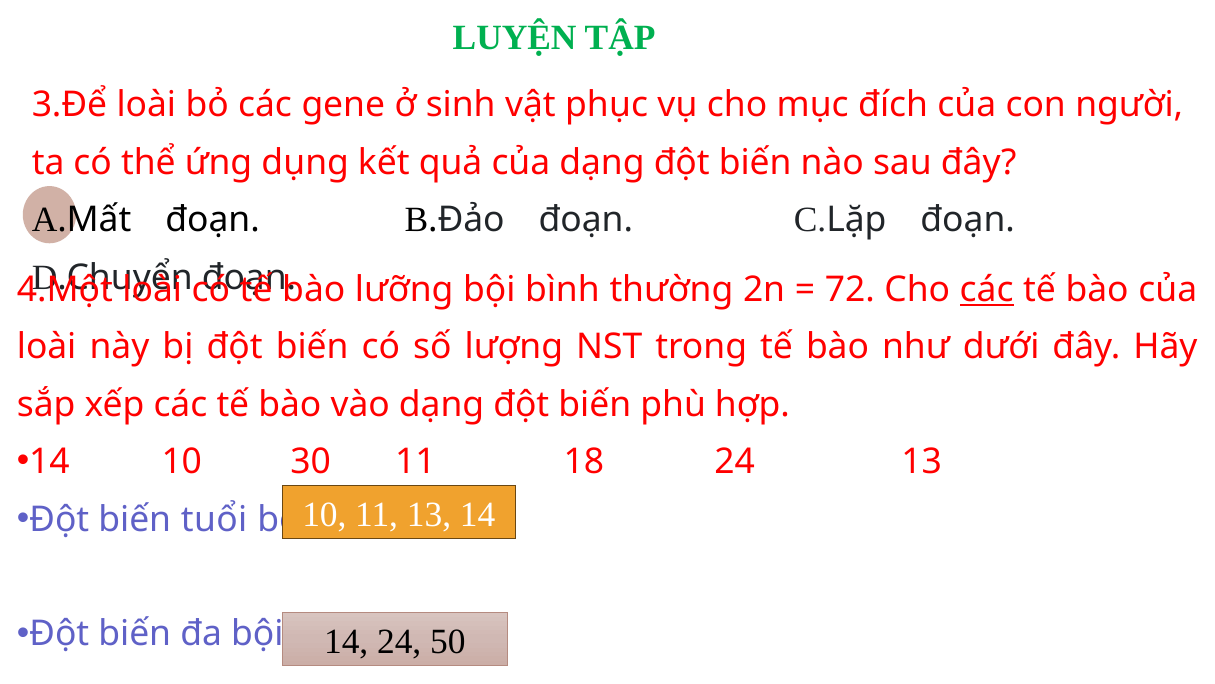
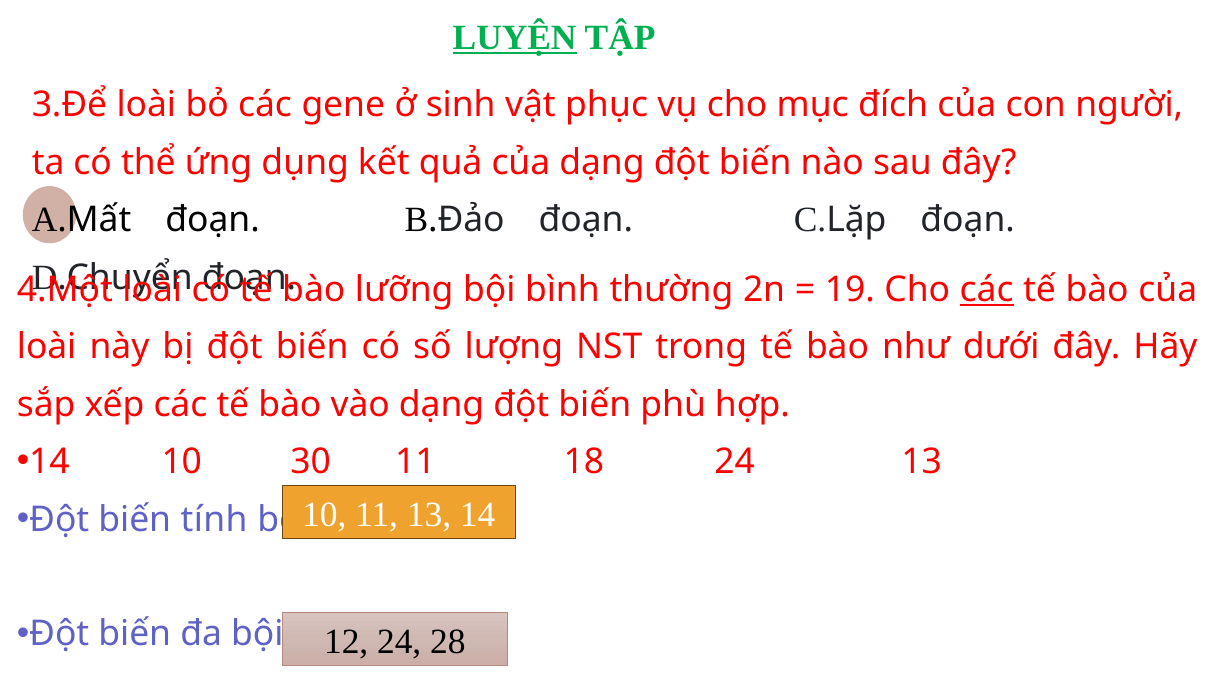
LUYỆN underline: none -> present
72: 72 -> 19
tuổi: tuổi -> tính
14 at (346, 641): 14 -> 12
50: 50 -> 28
